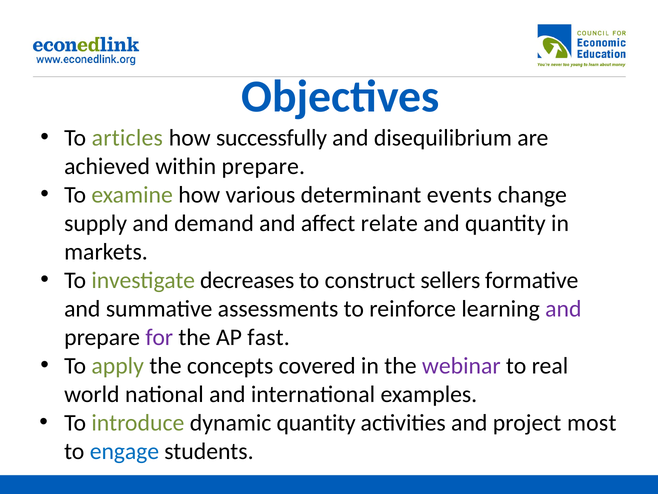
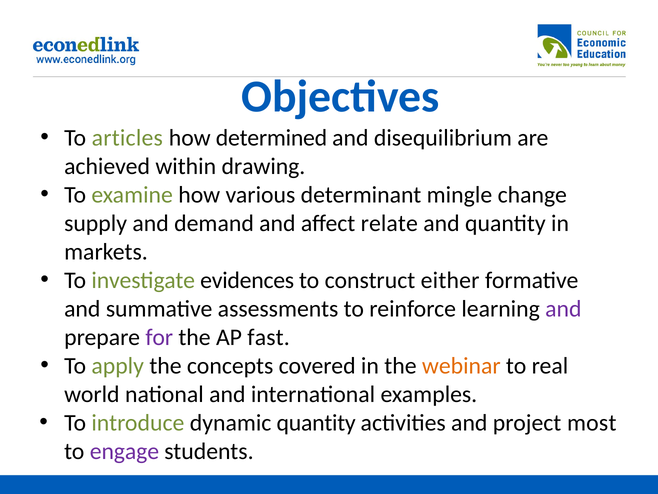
successfully: successfully -> determined
within prepare: prepare -> drawing
events: events -> mingle
decreases: decreases -> evidences
sellers: sellers -> either
webinar colour: purple -> orange
engage colour: blue -> purple
